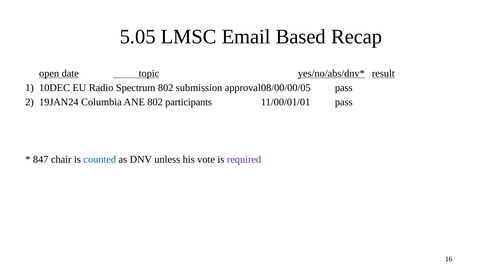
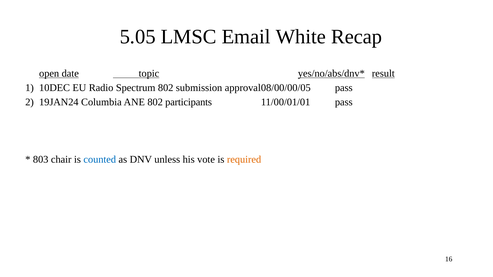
Based: Based -> White
847: 847 -> 803
required colour: purple -> orange
